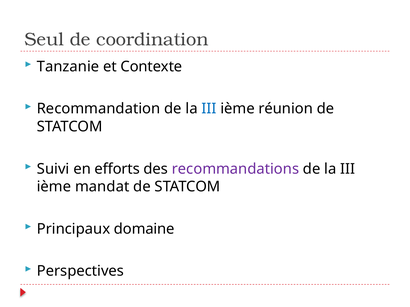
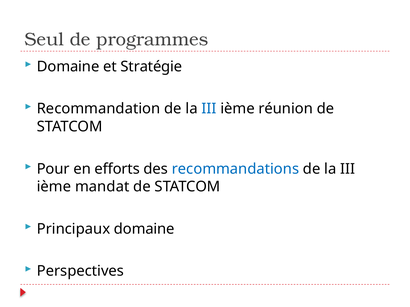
coordination: coordination -> programmes
Tanzanie at (68, 67): Tanzanie -> Domaine
Contexte: Contexte -> Stratégie
Suivi: Suivi -> Pour
recommandations colour: purple -> blue
